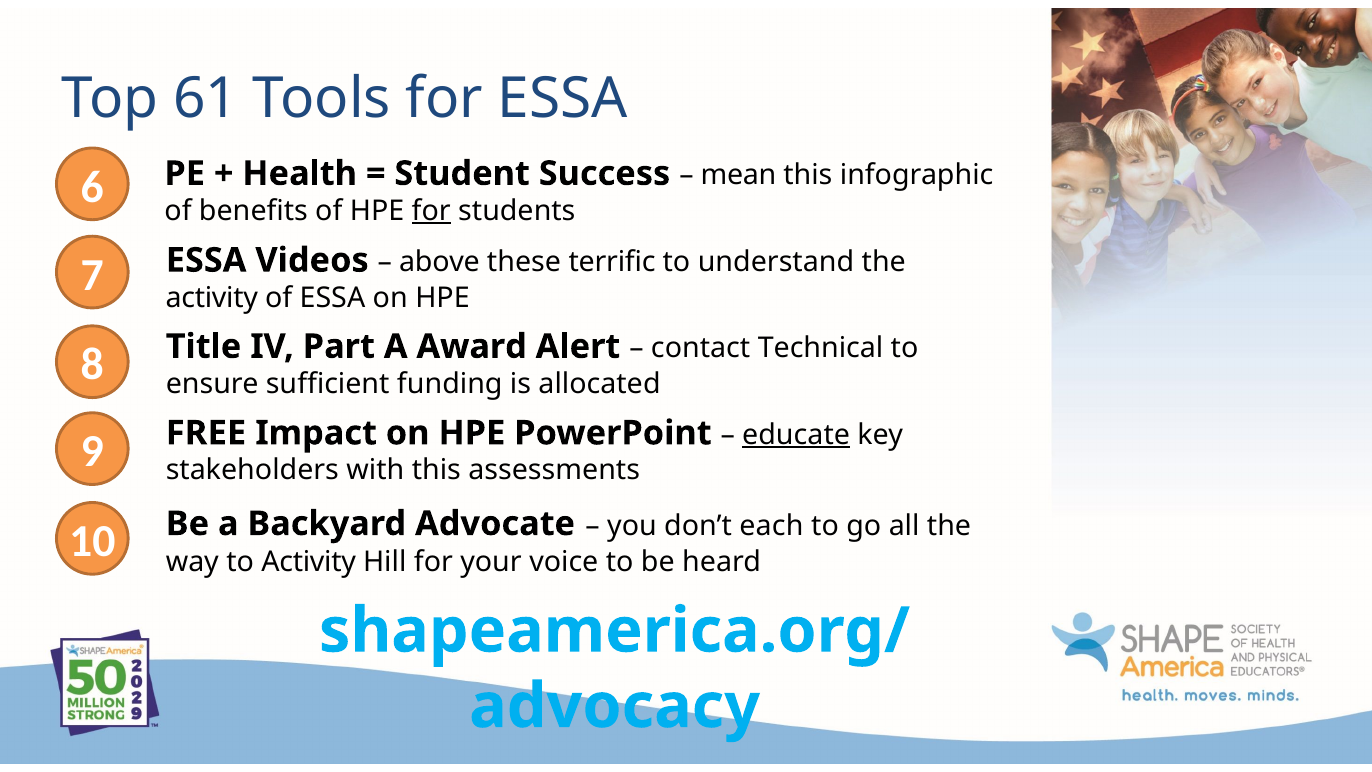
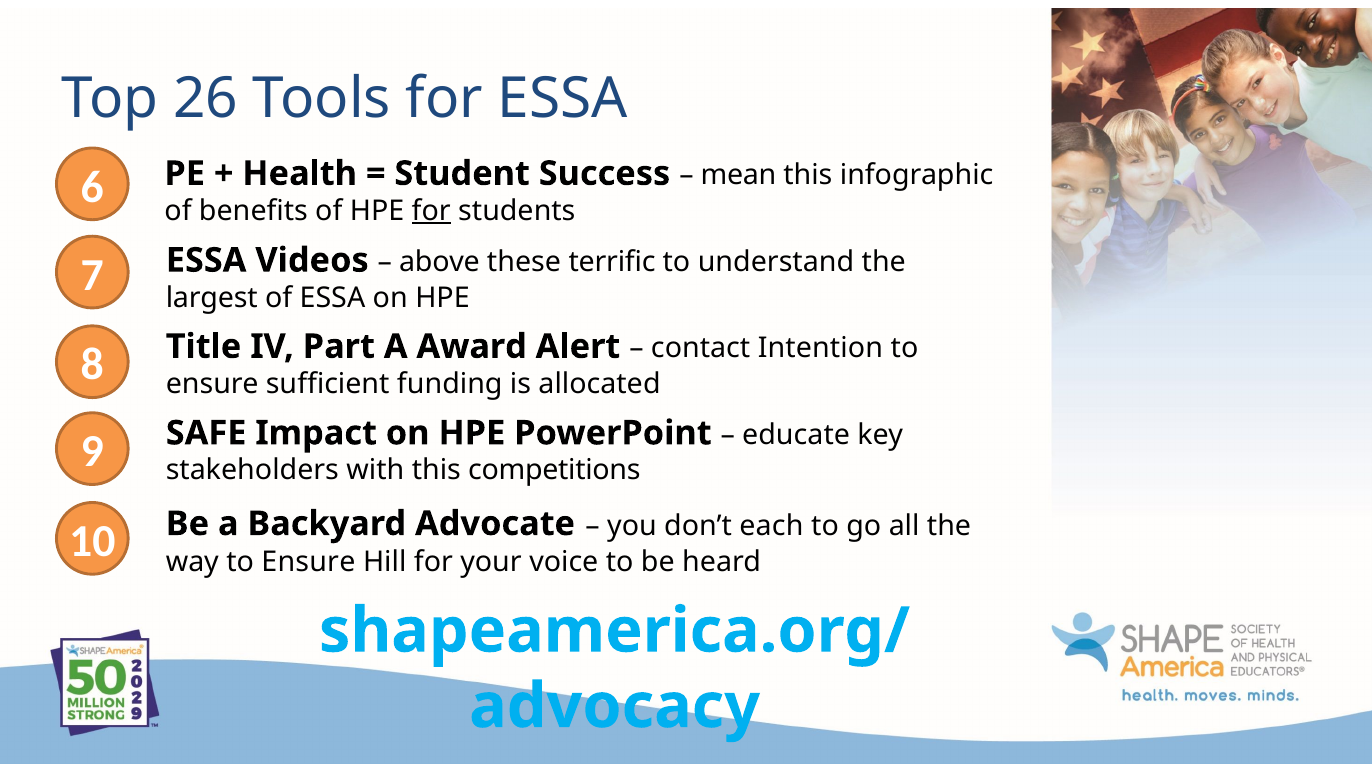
61: 61 -> 26
activity at (212, 298): activity -> largest
Technical: Technical -> Intention
FREE: FREE -> SAFE
educate underline: present -> none
assessments: assessments -> competitions
way to Activity: Activity -> Ensure
